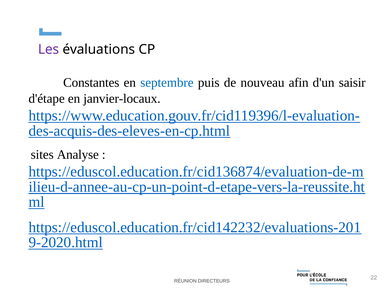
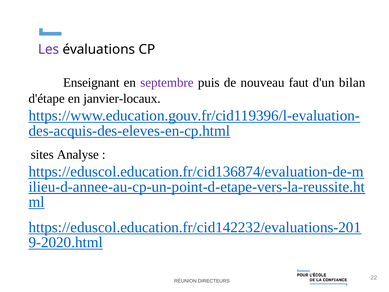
Constantes: Constantes -> Enseignant
septembre colour: blue -> purple
afin: afin -> faut
saisir: saisir -> bilan
